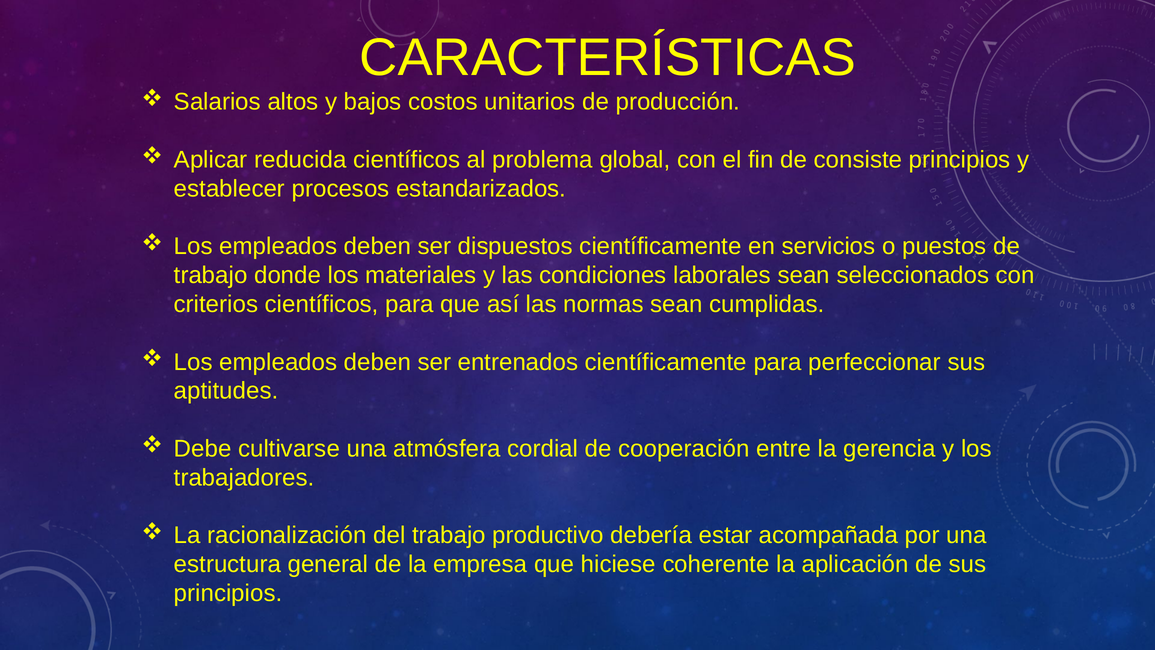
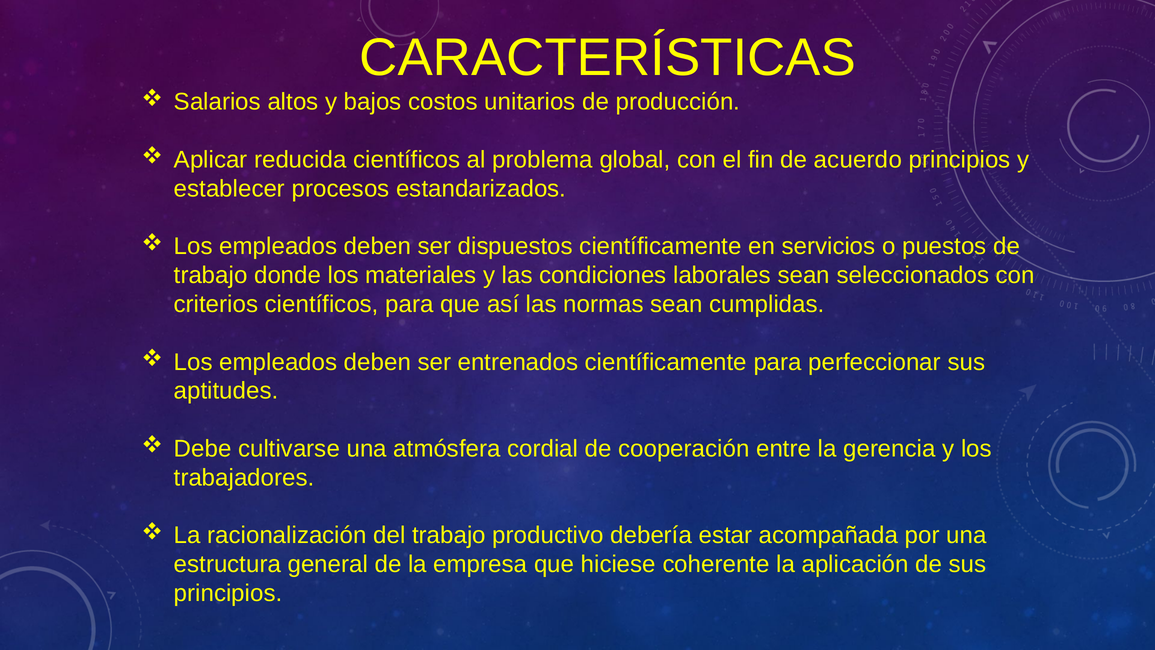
consiste: consiste -> acuerdo
